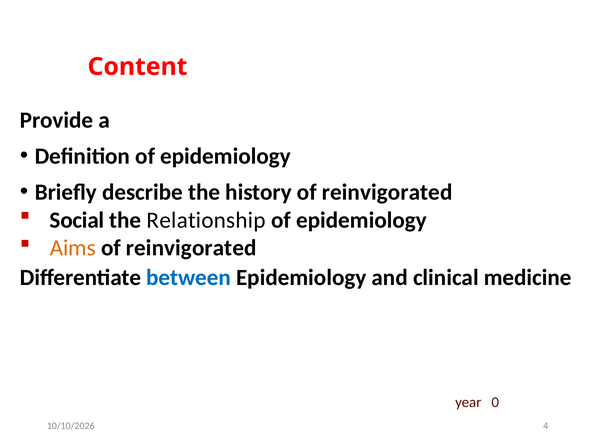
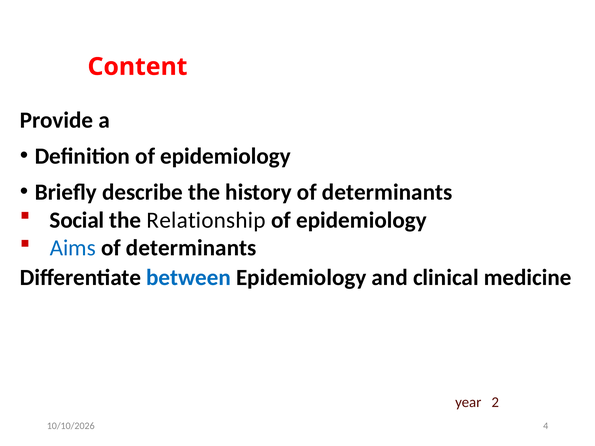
history of reinvigorated: reinvigorated -> determinants
Aims colour: orange -> blue
reinvigorated at (191, 248): reinvigorated -> determinants
0: 0 -> 2
